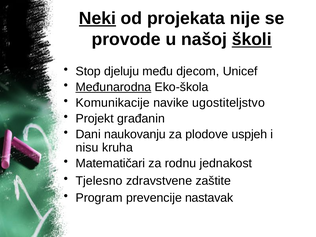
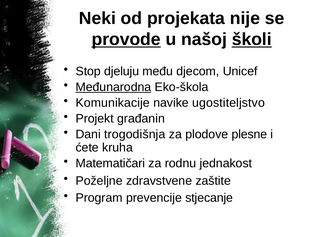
Neki underline: present -> none
provode underline: none -> present
naukovanju: naukovanju -> trogodišnja
uspjeh: uspjeh -> plesne
nisu: nisu -> ćete
Tjelesno: Tjelesno -> Poželjne
nastavak: nastavak -> stjecanje
